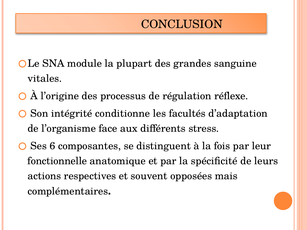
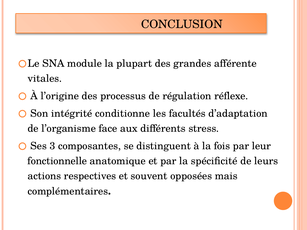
sanguine: sanguine -> afférente
6: 6 -> 3
